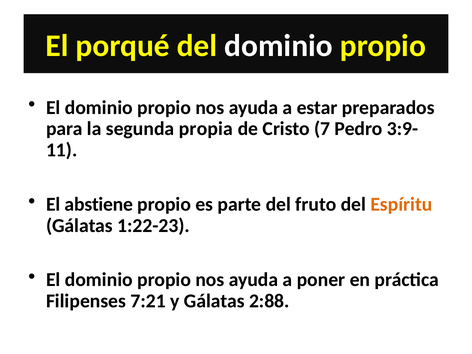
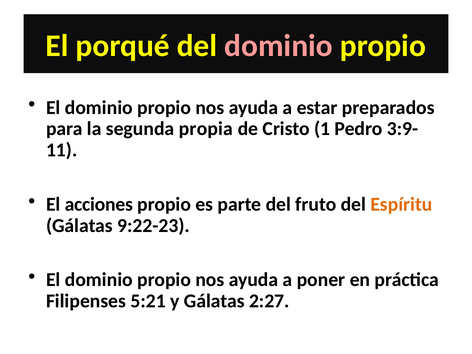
dominio at (279, 46) colour: white -> pink
7: 7 -> 1
abstiene: abstiene -> acciones
1:22-23: 1:22-23 -> 9:22-23
7:21: 7:21 -> 5:21
2:88: 2:88 -> 2:27
